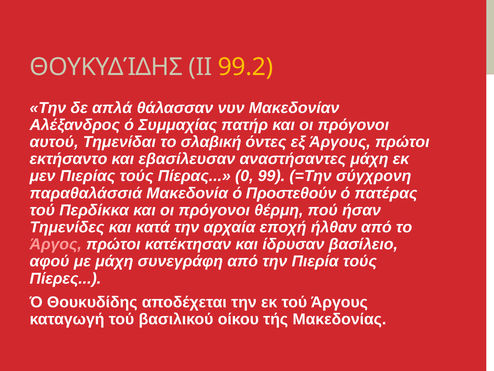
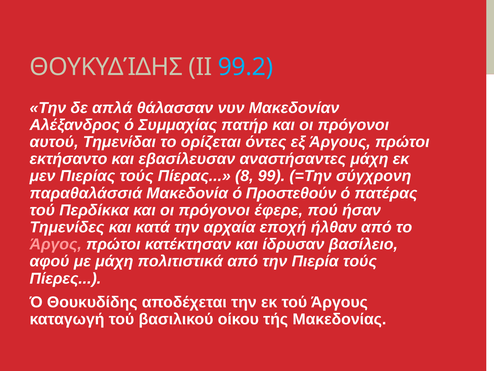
99.2 colour: yellow -> light blue
σλαβική: σλαβική -> ορίζεται
0: 0 -> 8
θέρμη: θέρμη -> έφερε
συνεγράφη: συνεγράφη -> πολιτιστικά
